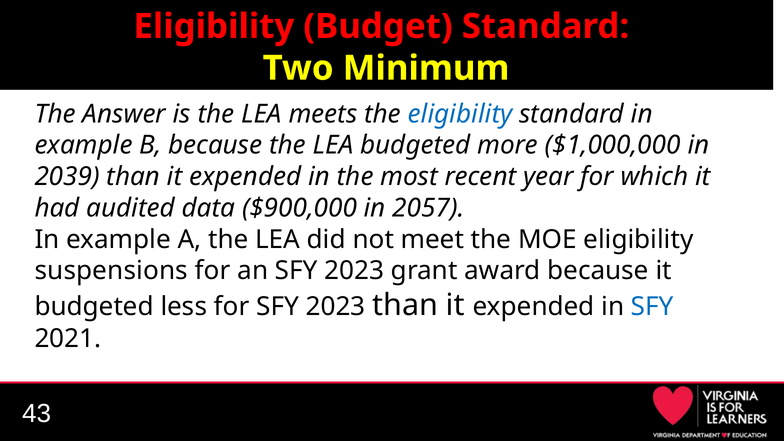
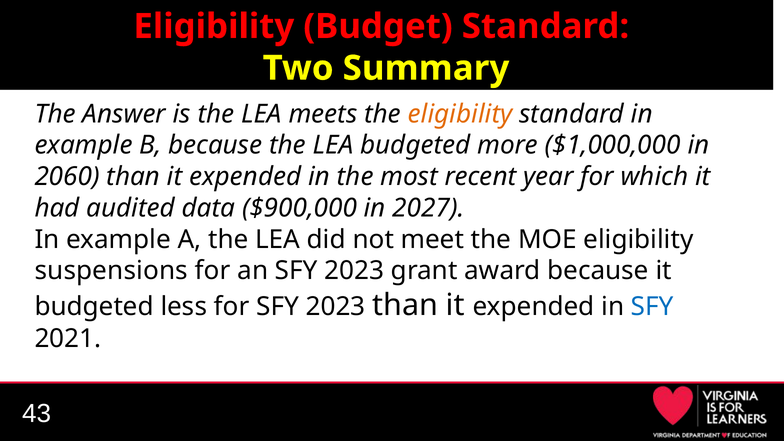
Minimum: Minimum -> Summary
eligibility at (460, 114) colour: blue -> orange
2039: 2039 -> 2060
2057: 2057 -> 2027
